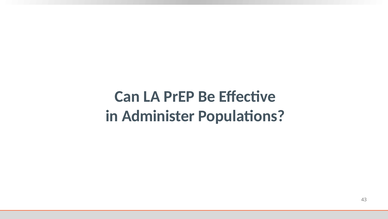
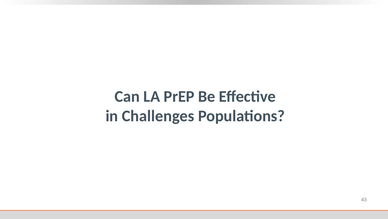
Administer: Administer -> Challenges
